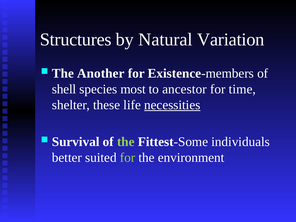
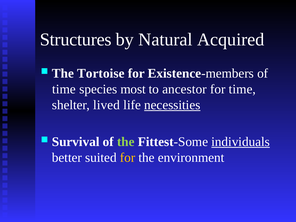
Variation: Variation -> Acquired
Another: Another -> Tortoise
shell at (64, 89): shell -> time
these: these -> lived
individuals underline: none -> present
for at (128, 158) colour: light green -> yellow
